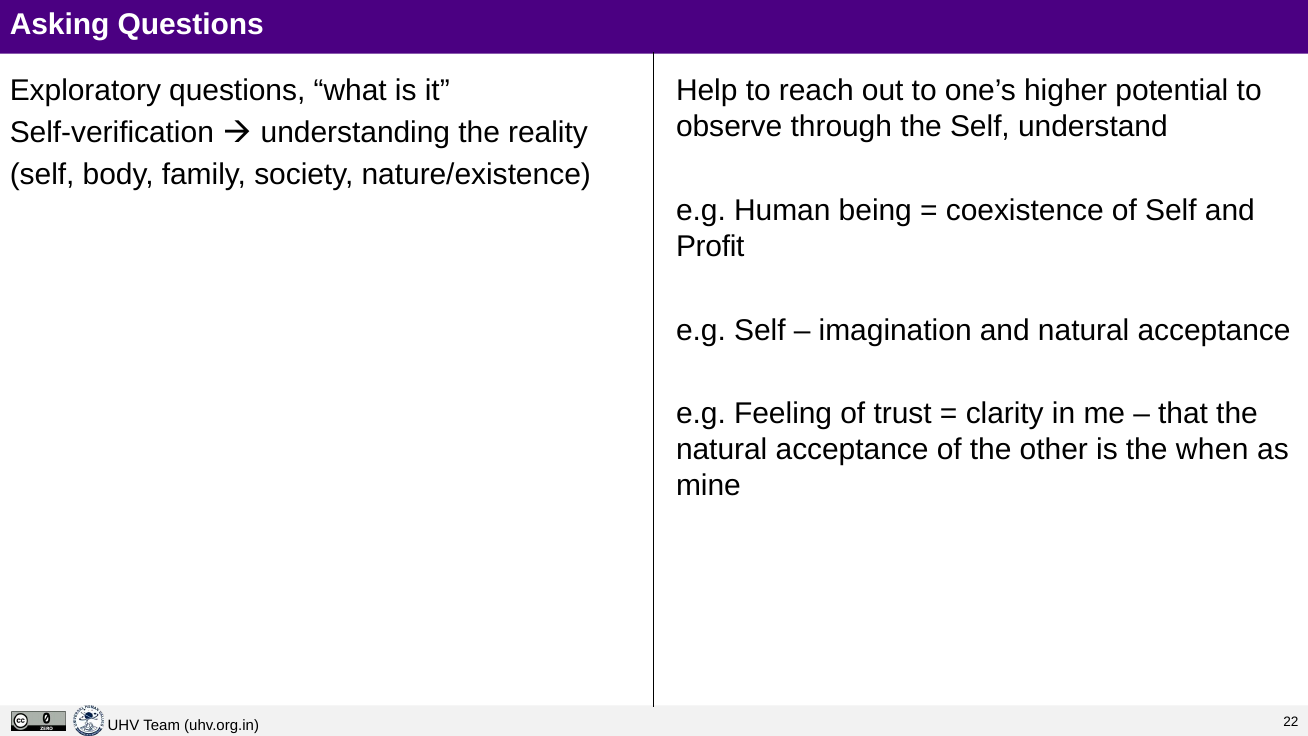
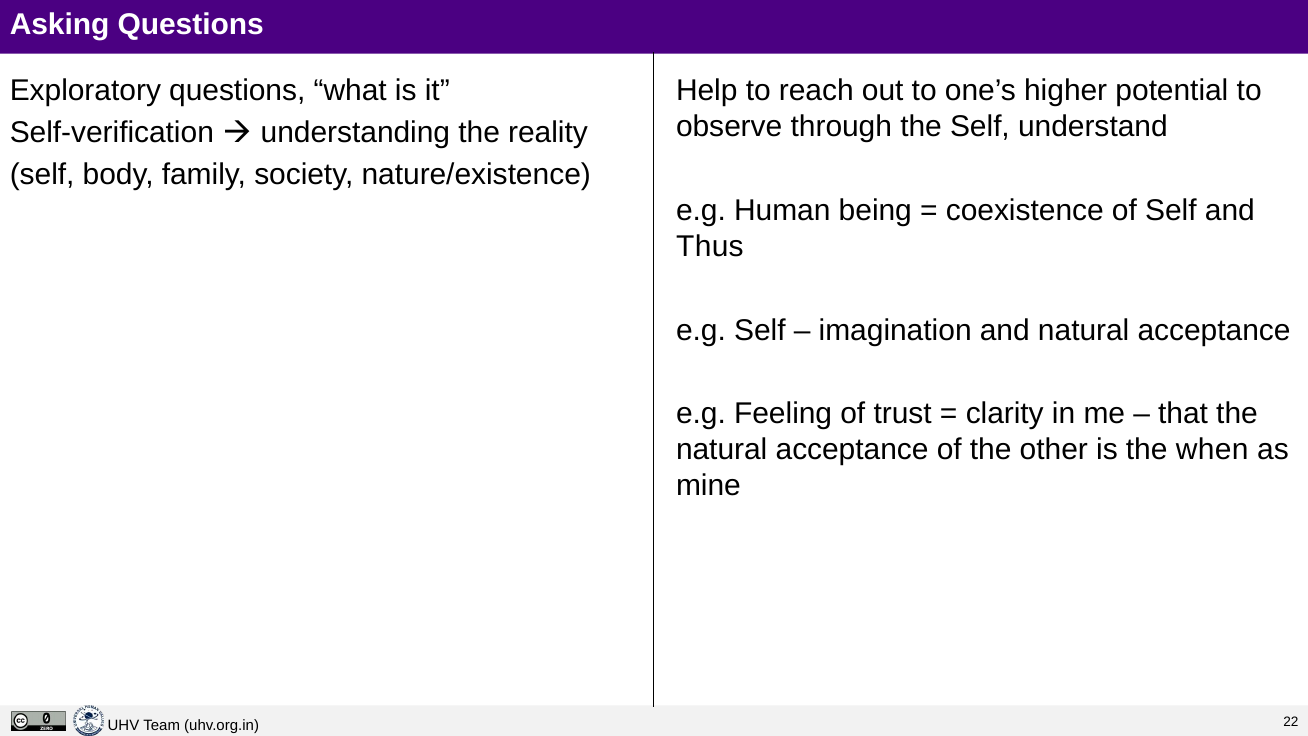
Profit: Profit -> Thus
